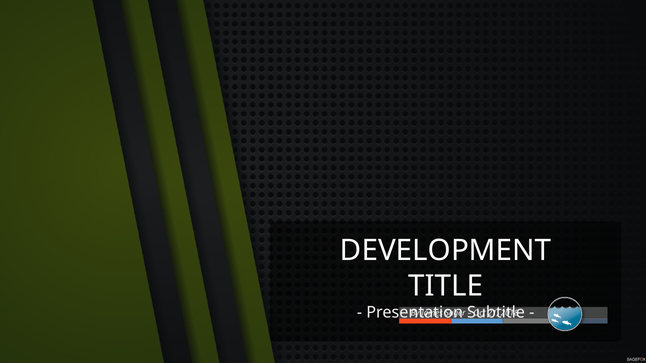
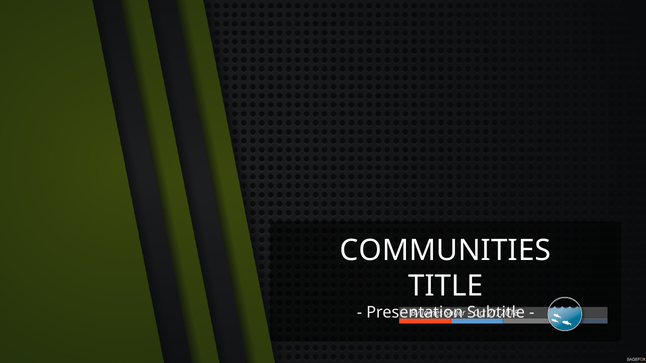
DEVELOPMENT: DEVELOPMENT -> COMMUNITIES
